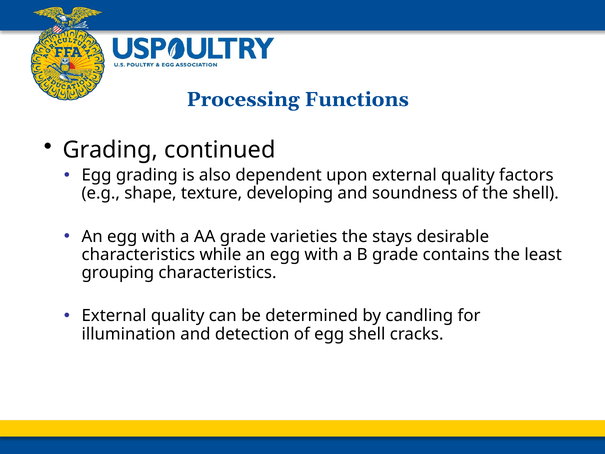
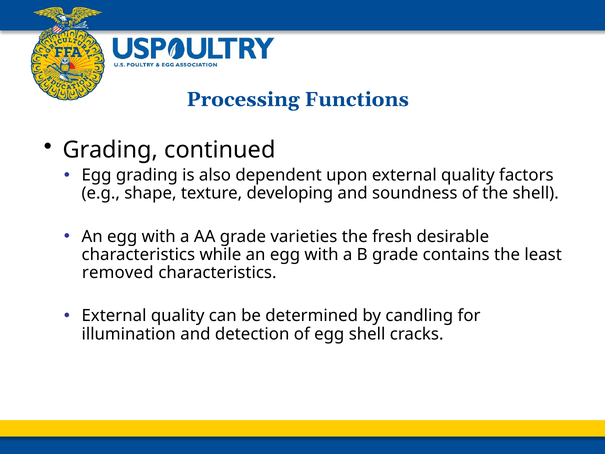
stays: stays -> fresh
grouping: grouping -> removed
